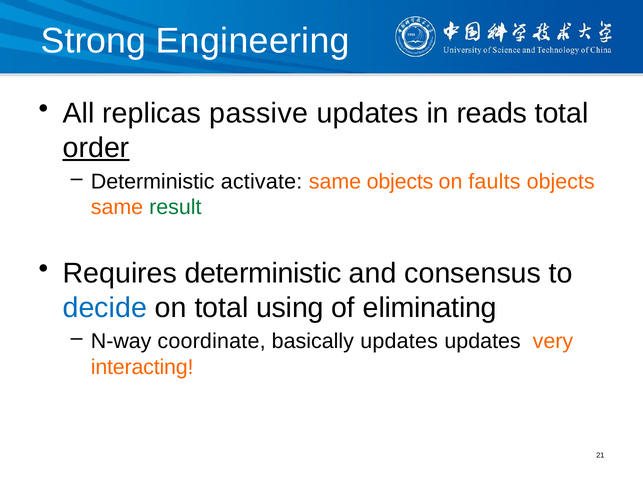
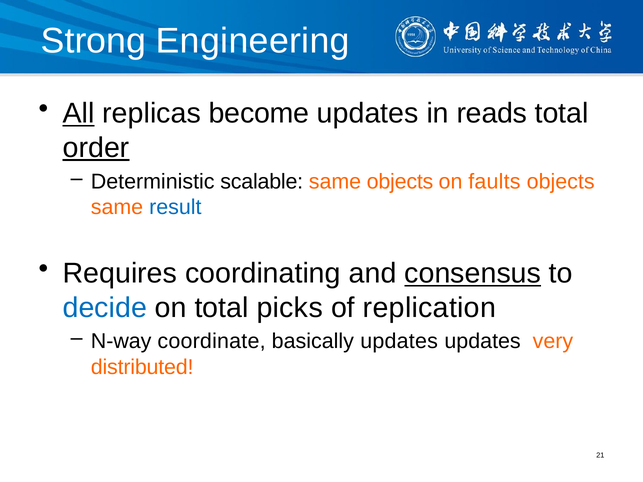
All underline: none -> present
passive: passive -> become
activate: activate -> scalable
result colour: green -> blue
Requires deterministic: deterministic -> coordinating
consensus underline: none -> present
using: using -> picks
eliminating: eliminating -> replication
interacting: interacting -> distributed
